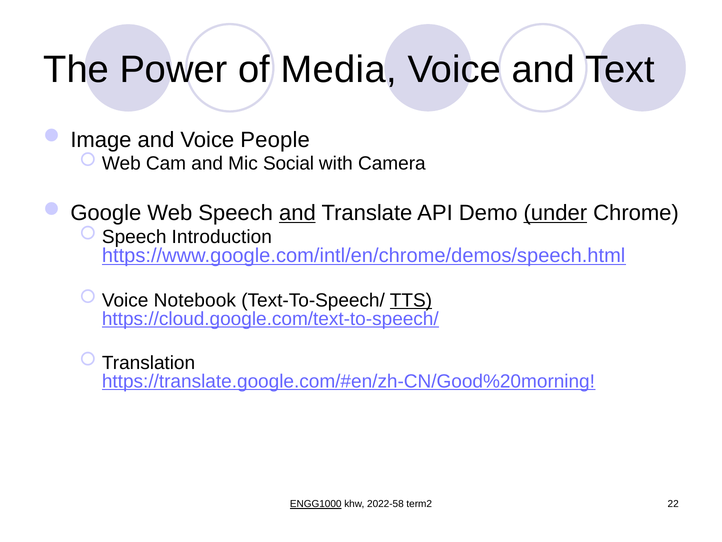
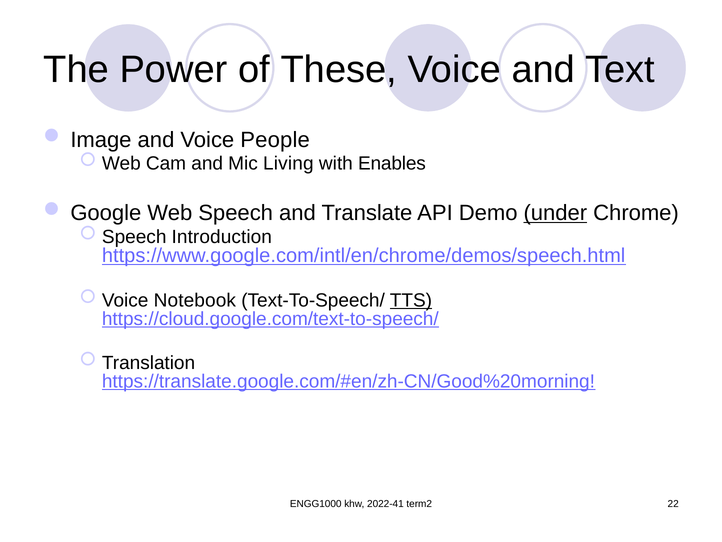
Media: Media -> These
Social: Social -> Living
Camera: Camera -> Enables
and at (297, 213) underline: present -> none
ENGG1000 underline: present -> none
2022-58: 2022-58 -> 2022-41
